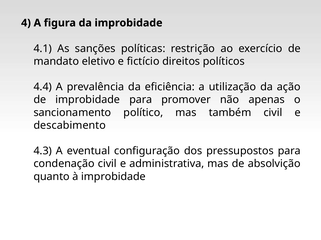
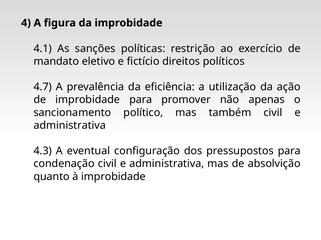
4.4: 4.4 -> 4.7
descabimento at (70, 126): descabimento -> administrativa
